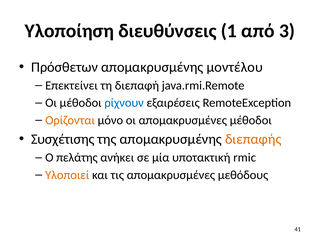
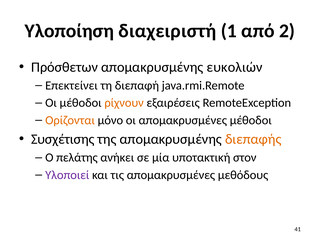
διευθύνσεις: διευθύνσεις -> διαχειριστή
3: 3 -> 2
μοντέλου: μοντέλου -> ευκολιών
ρίχνουν colour: blue -> orange
rmic: rmic -> στον
Υλοποιεί colour: orange -> purple
